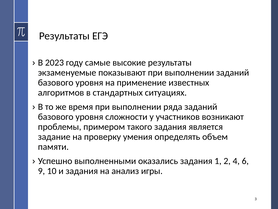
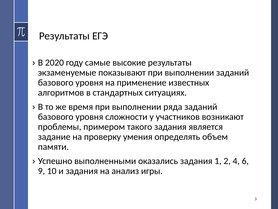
2023: 2023 -> 2020
